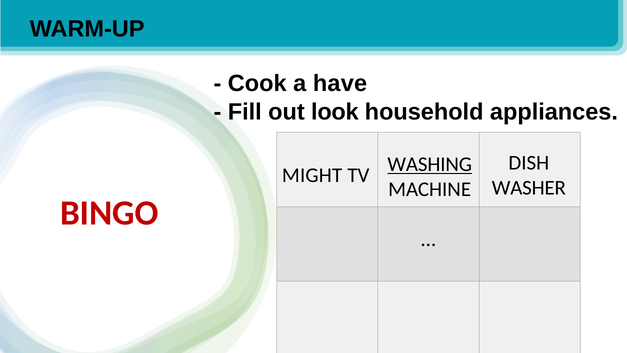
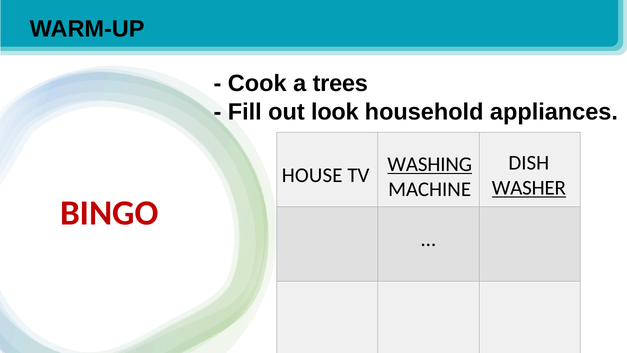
have: have -> trees
MIGHT: MIGHT -> HOUSE
WASHER underline: none -> present
